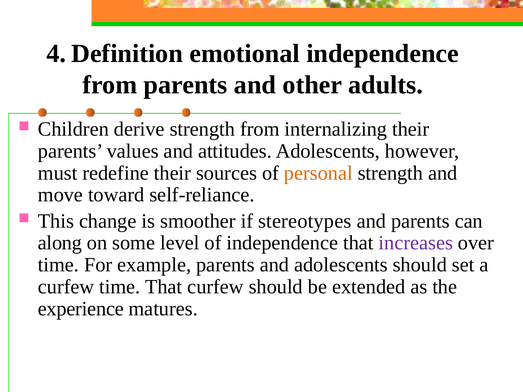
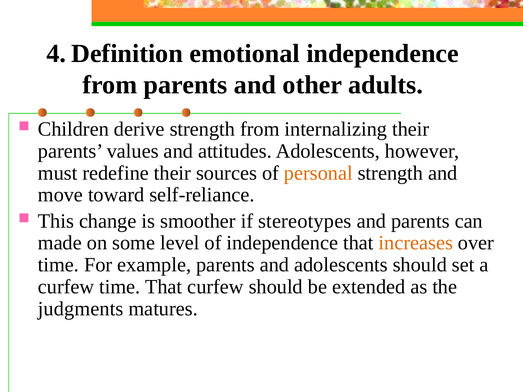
along: along -> made
increases colour: purple -> orange
experience: experience -> judgments
